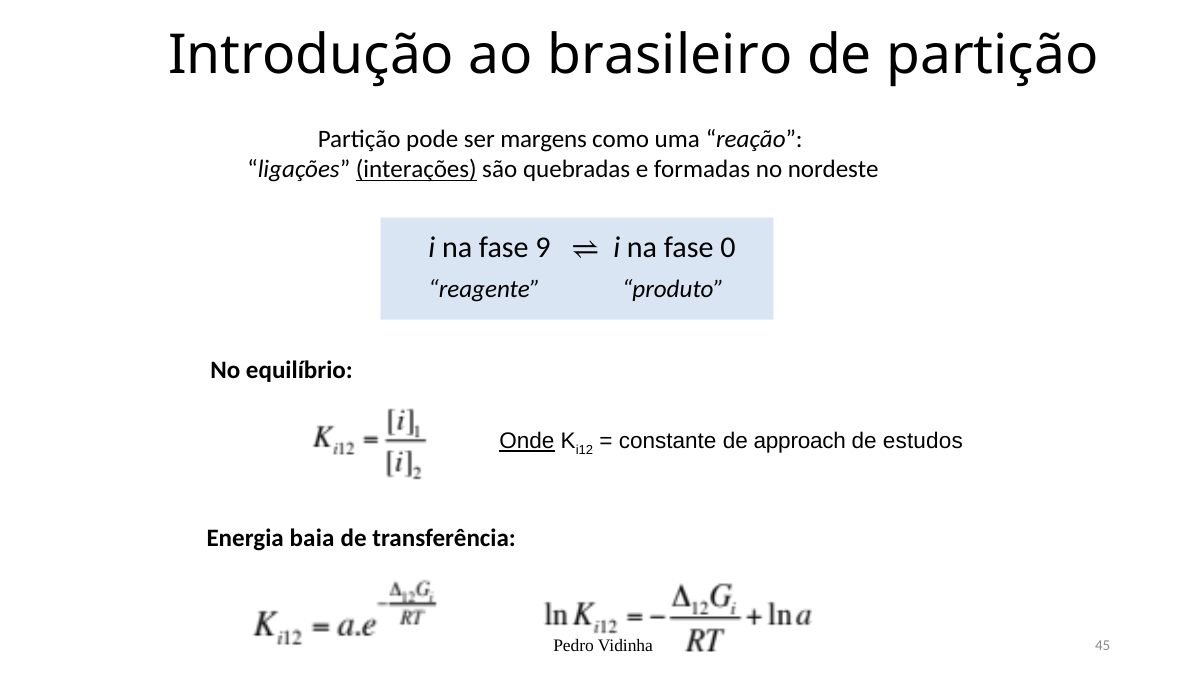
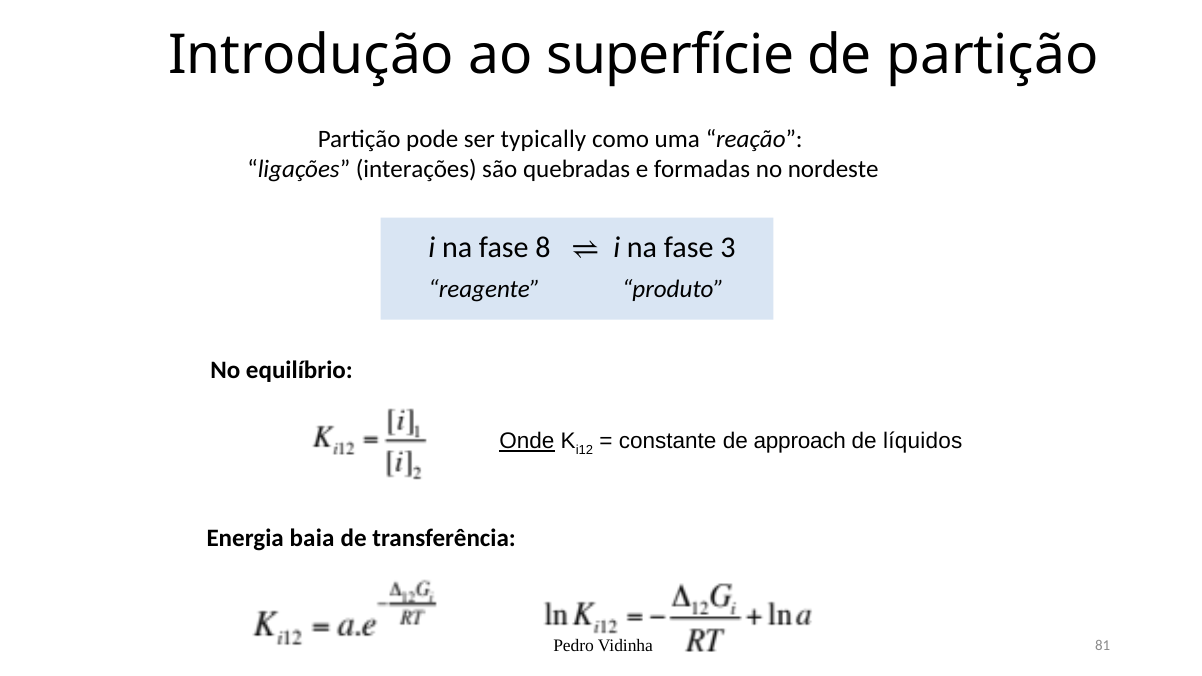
brasileiro: brasileiro -> superfície
margens: margens -> typically
interações underline: present -> none
9: 9 -> 8
0: 0 -> 3
estudos: estudos -> líquidos
45: 45 -> 81
